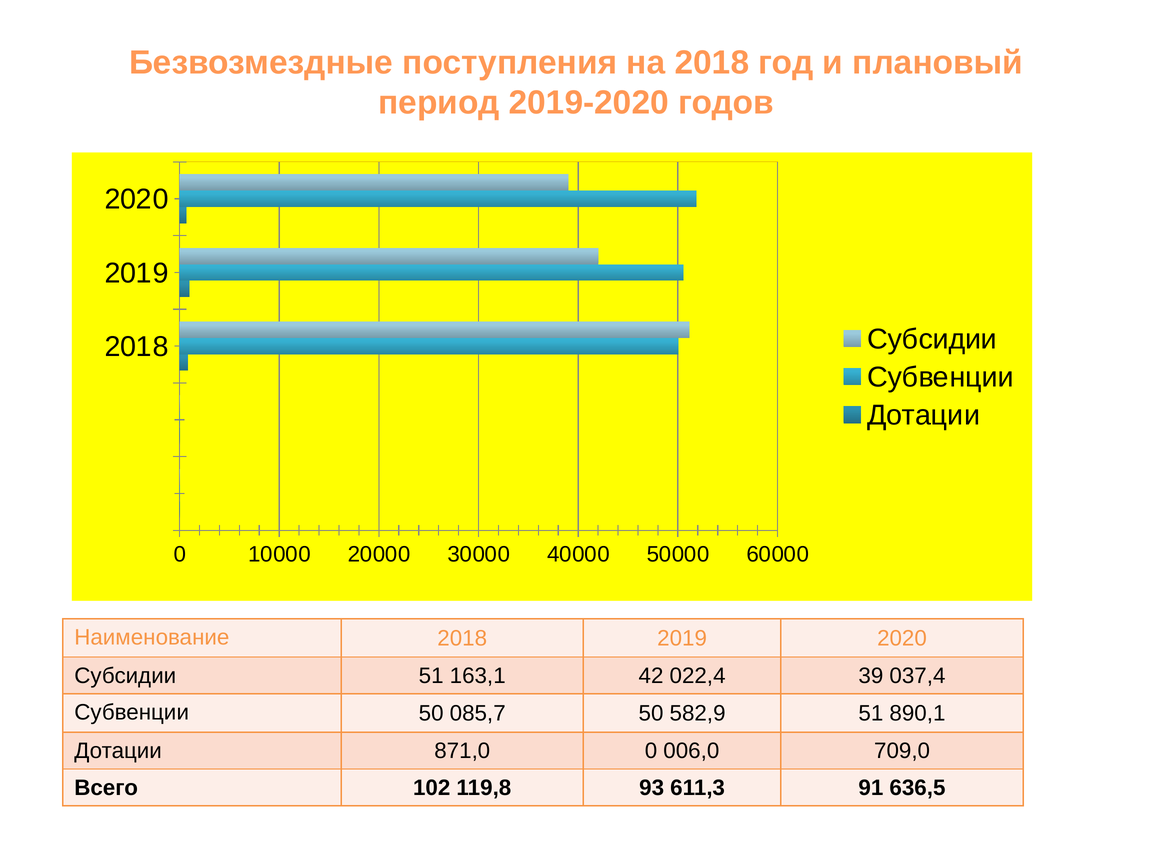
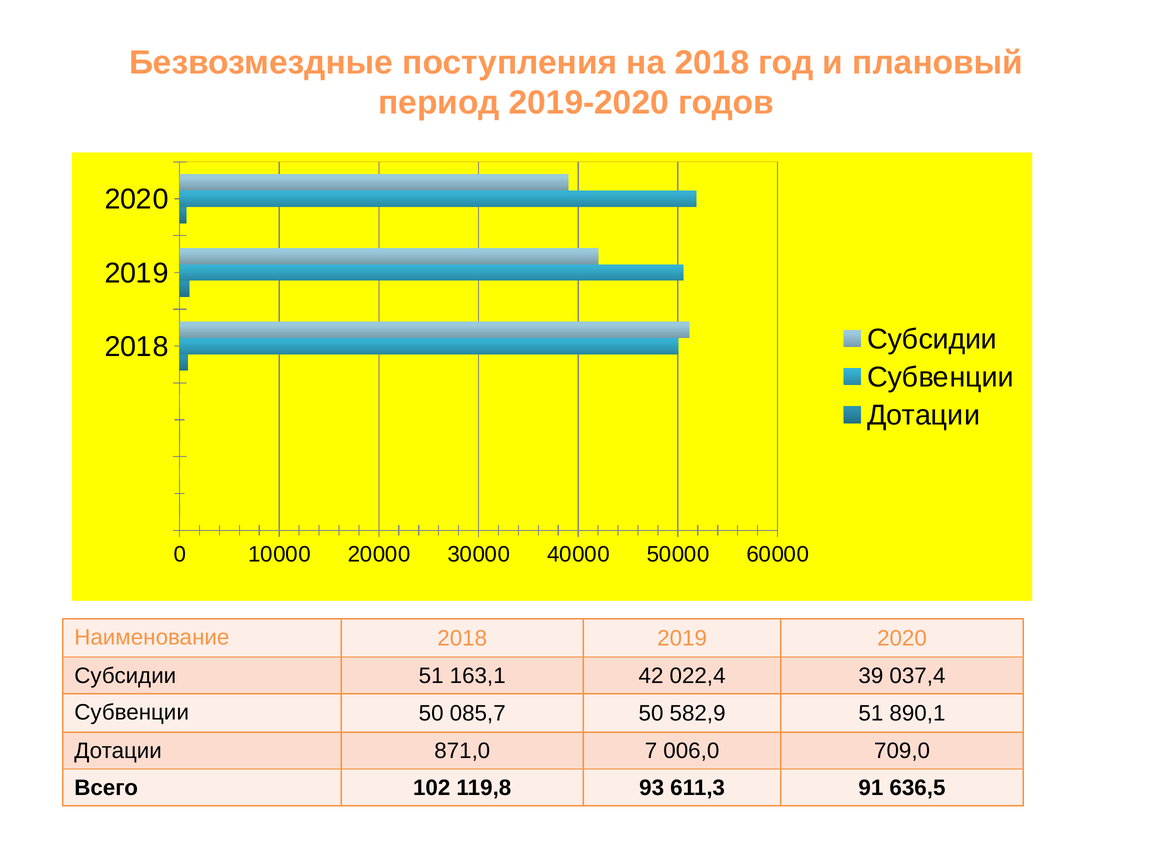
871,0 0: 0 -> 7
